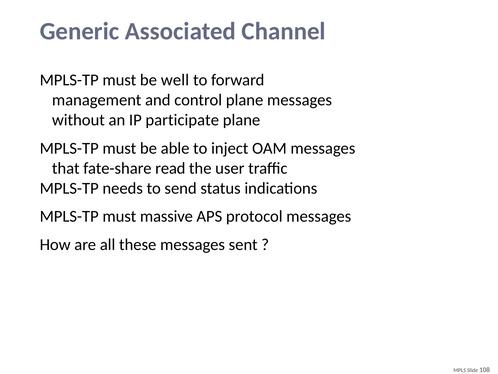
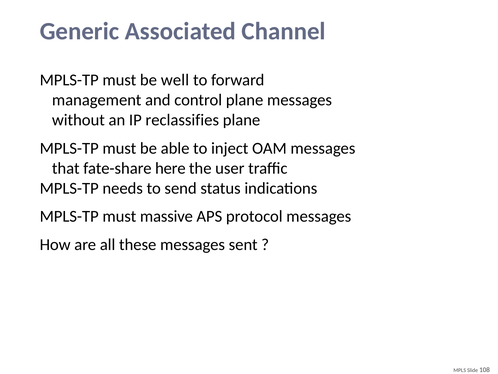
participate: participate -> reclassifies
read: read -> here
